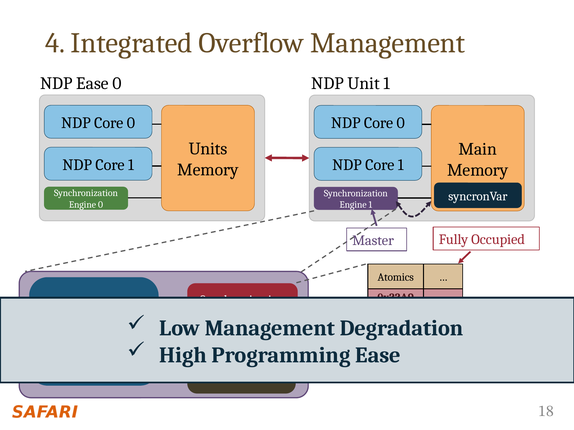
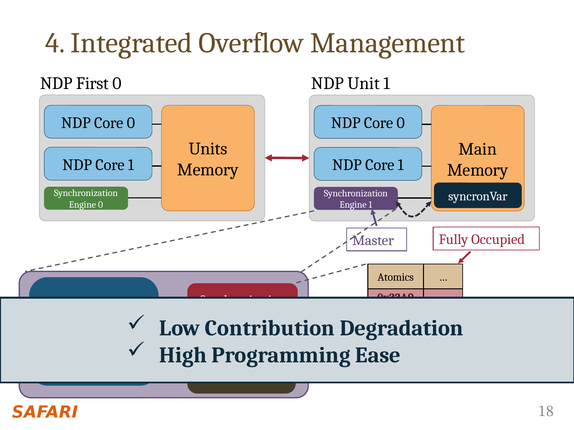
NDP Ease: Ease -> First
Low Management: Management -> Contribution
